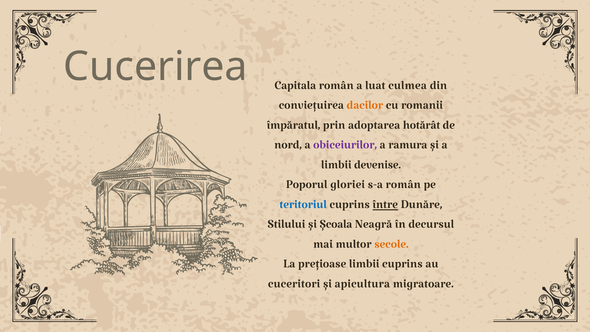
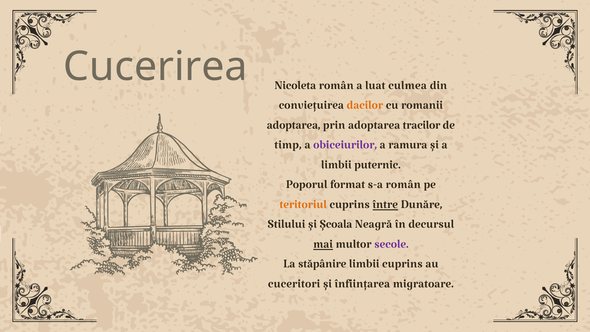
Capitala: Capitala -> Nicoleta
împăratul at (294, 123): împăratul -> adoptarea
hotărât: hotărât -> tracilor
nord: nord -> timp
devenise: devenise -> puternic
gloriei: gloriei -> format
teritoriul colour: blue -> orange
mai underline: none -> present
secole colour: orange -> purple
prețioase: prețioase -> stăpânire
apicultura: apicultura -> înființarea
